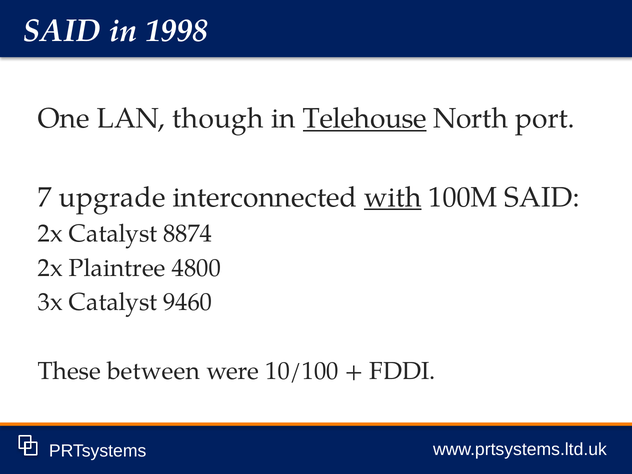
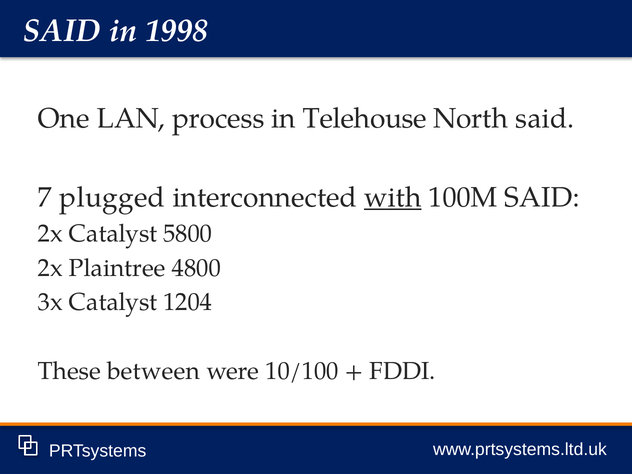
though: though -> process
Telehouse underline: present -> none
North port: port -> said
upgrade: upgrade -> plugged
8874: 8874 -> 5800
9460: 9460 -> 1204
